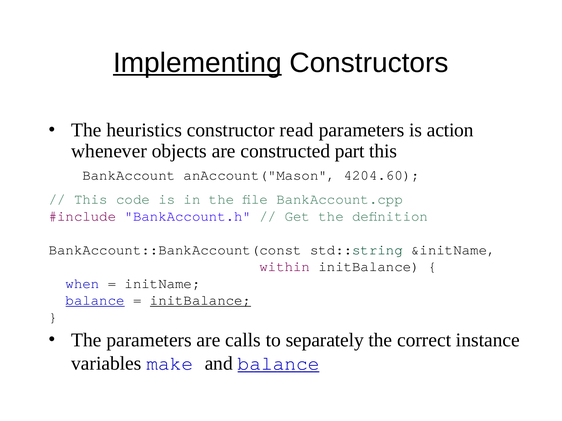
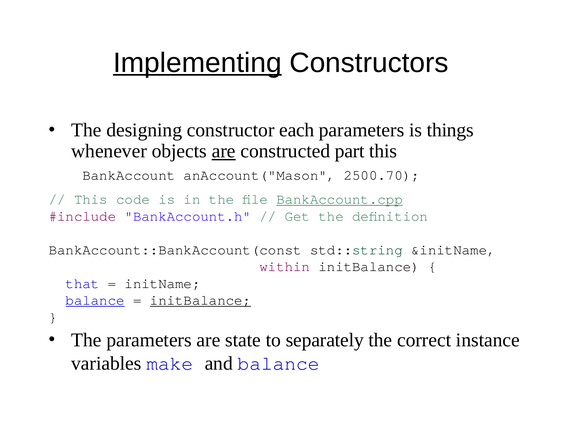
heuristics: heuristics -> designing
read: read -> each
action: action -> things
are at (224, 151) underline: none -> present
4204.60: 4204.60 -> 2500.70
BankAccount.cpp underline: none -> present
when: when -> that
calls: calls -> state
balance at (279, 364) underline: present -> none
